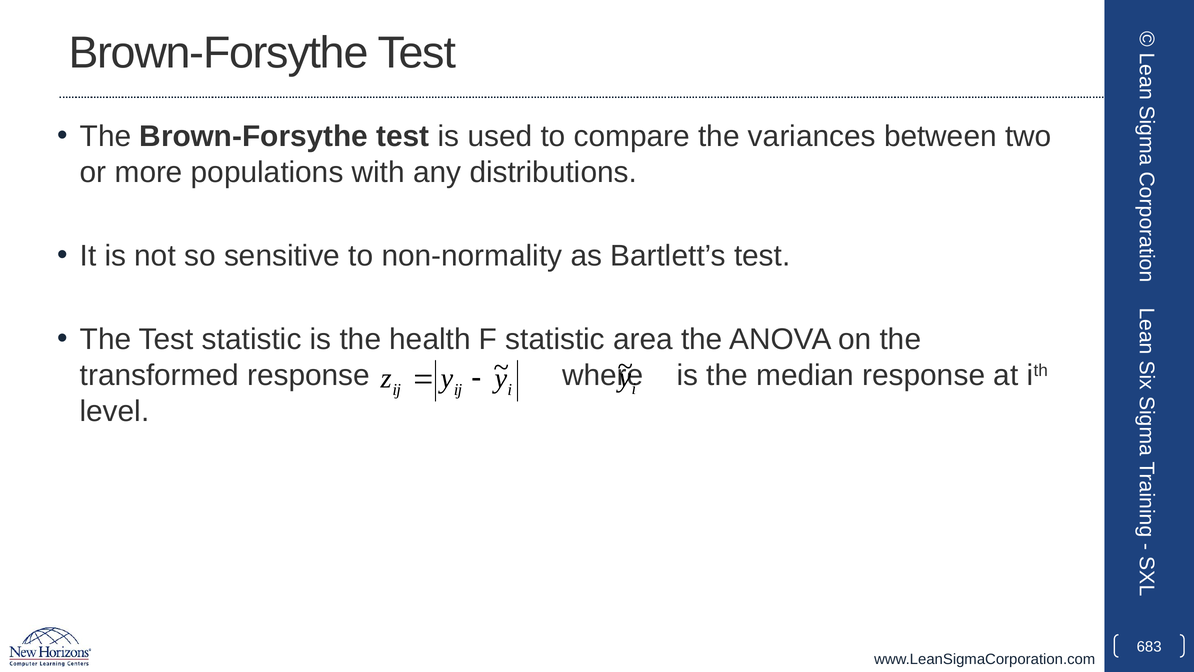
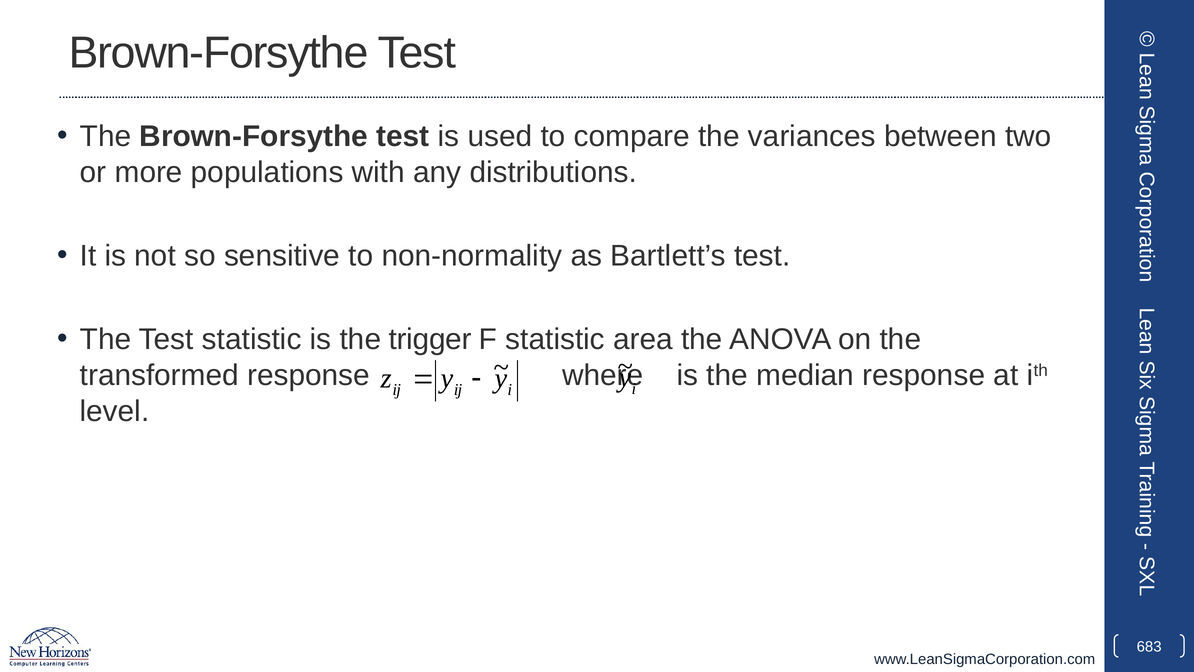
health: health -> trigger
